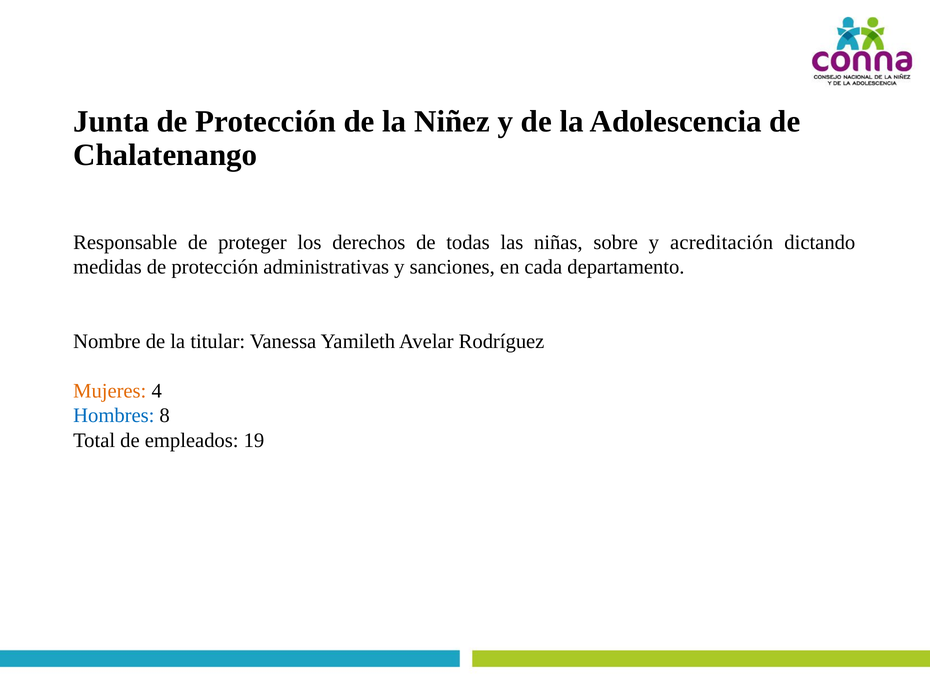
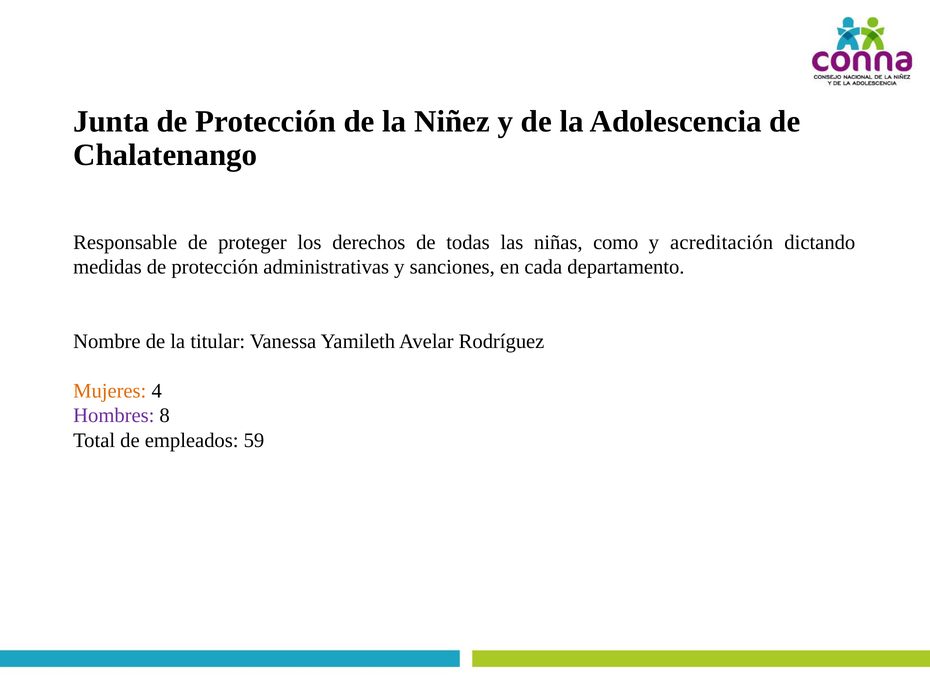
sobre: sobre -> como
Hombres colour: blue -> purple
19: 19 -> 59
